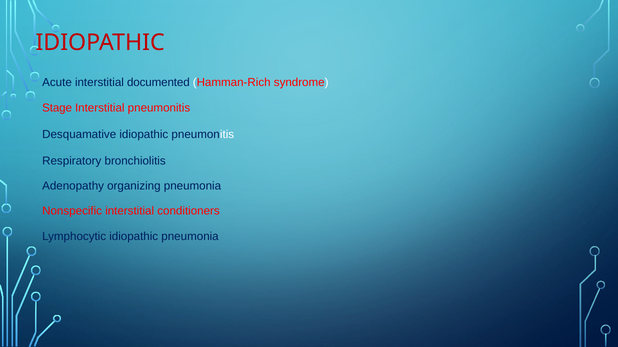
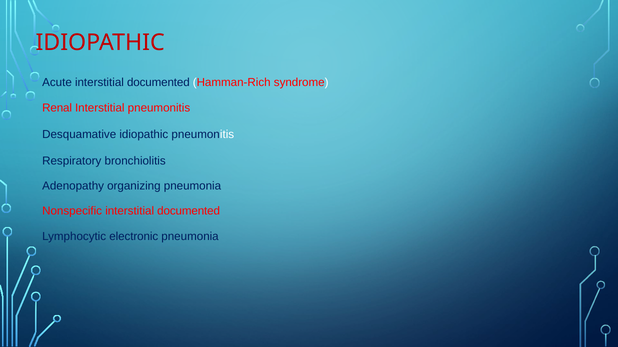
Stage: Stage -> Renal
Nonspecific interstitial conditioners: conditioners -> documented
Lymphocytic idiopathic: idiopathic -> electronic
